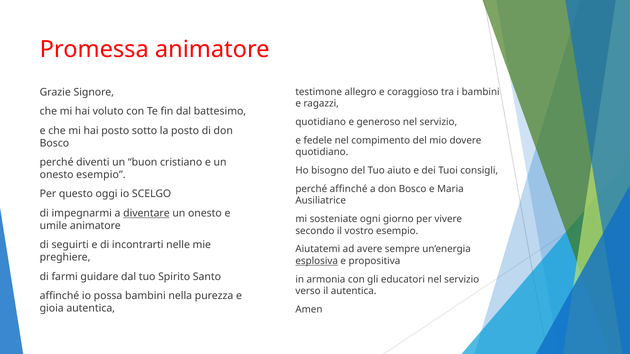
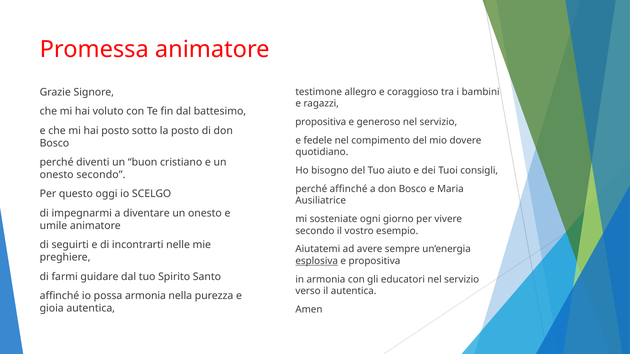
quotidiano at (321, 122): quotidiano -> propositiva
onesto esempio: esempio -> secondo
diventare underline: present -> none
possa bambini: bambini -> armonia
